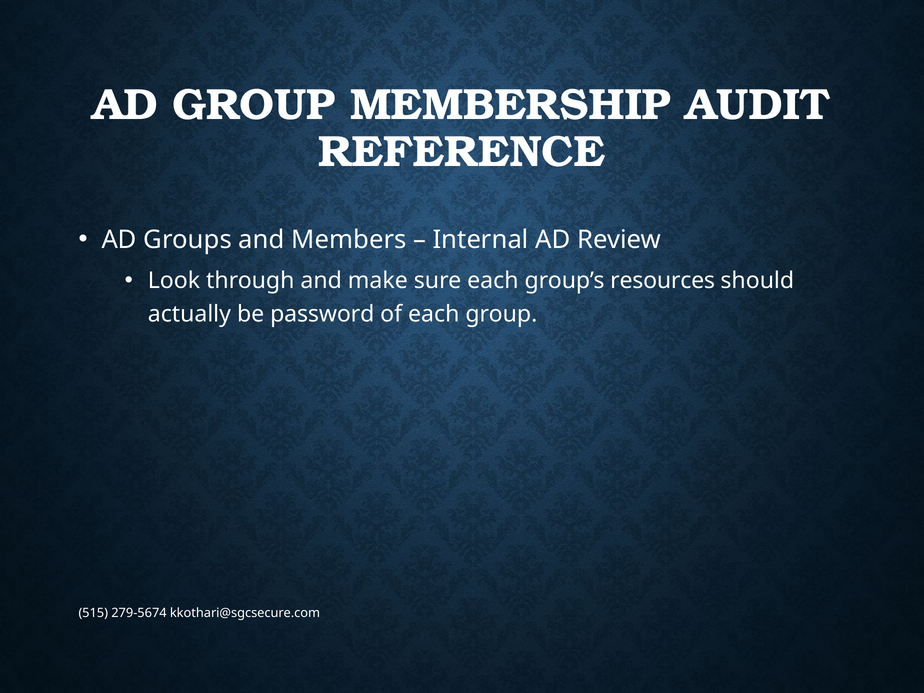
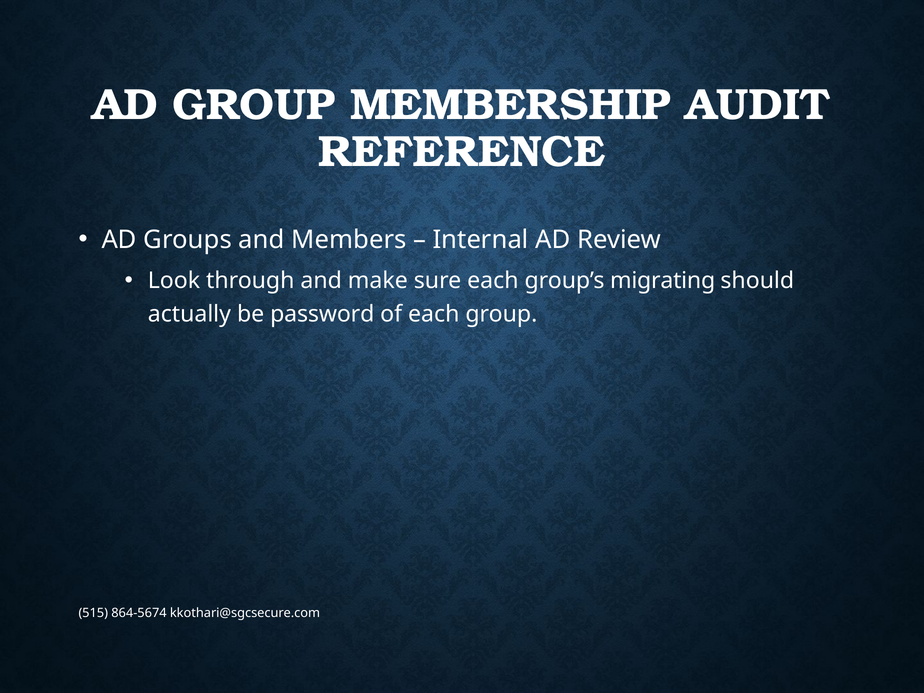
resources: resources -> migrating
279-5674: 279-5674 -> 864-5674
